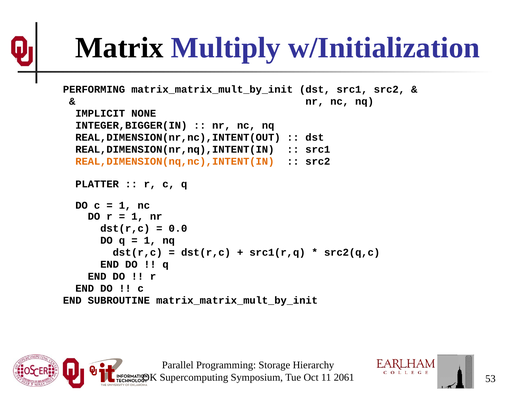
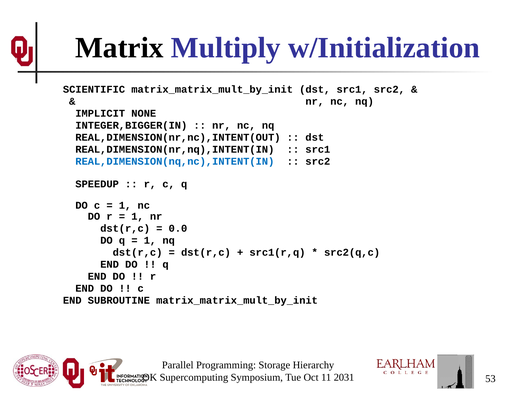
PERFORMING: PERFORMING -> SCIENTIFIC
REAL,DIMENSION(nq,nc),INTENT(IN colour: orange -> blue
PLATTER: PLATTER -> SPEEDUP
2061: 2061 -> 2031
